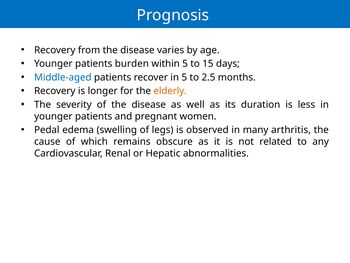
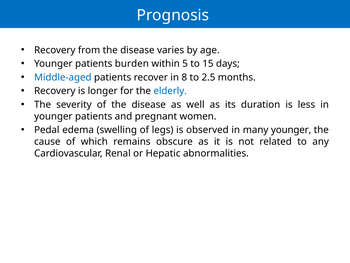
in 5: 5 -> 8
elderly colour: orange -> blue
many arthritis: arthritis -> younger
